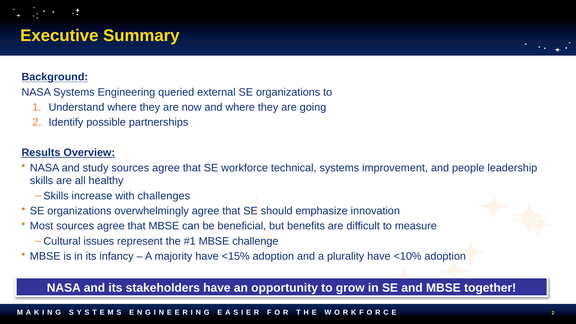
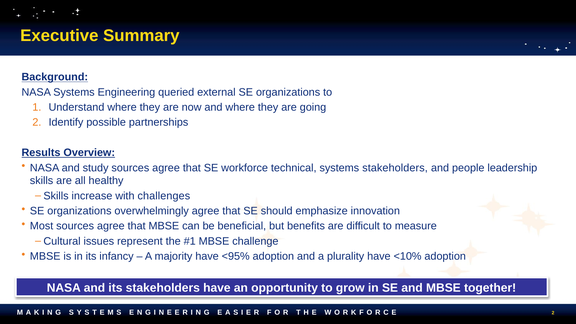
systems improvement: improvement -> stakeholders
<15%: <15% -> <95%
